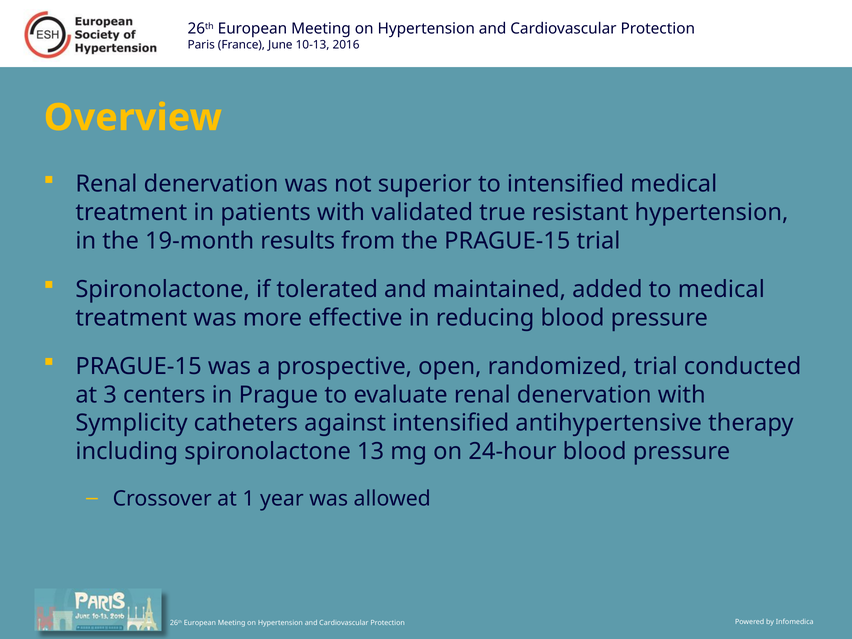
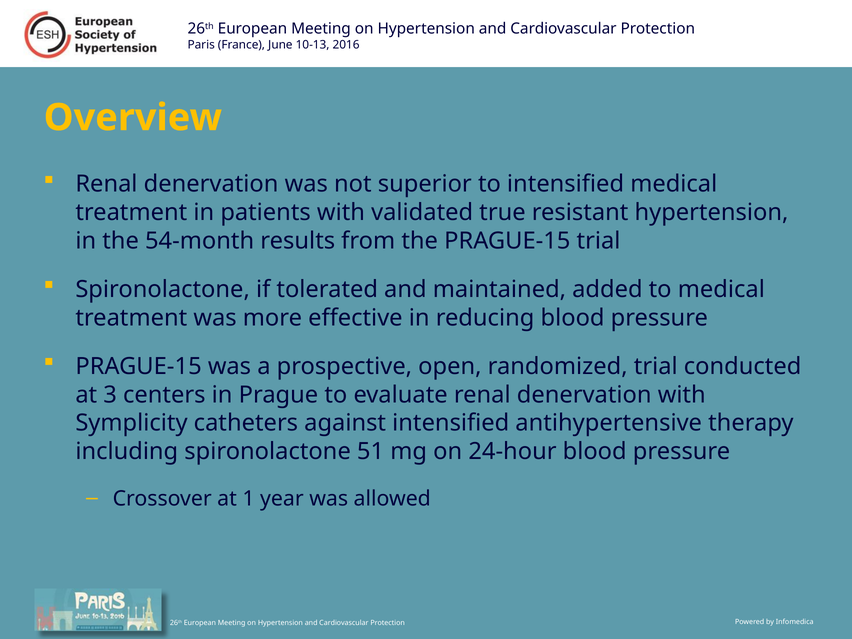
19-month: 19-month -> 54-month
13: 13 -> 51
